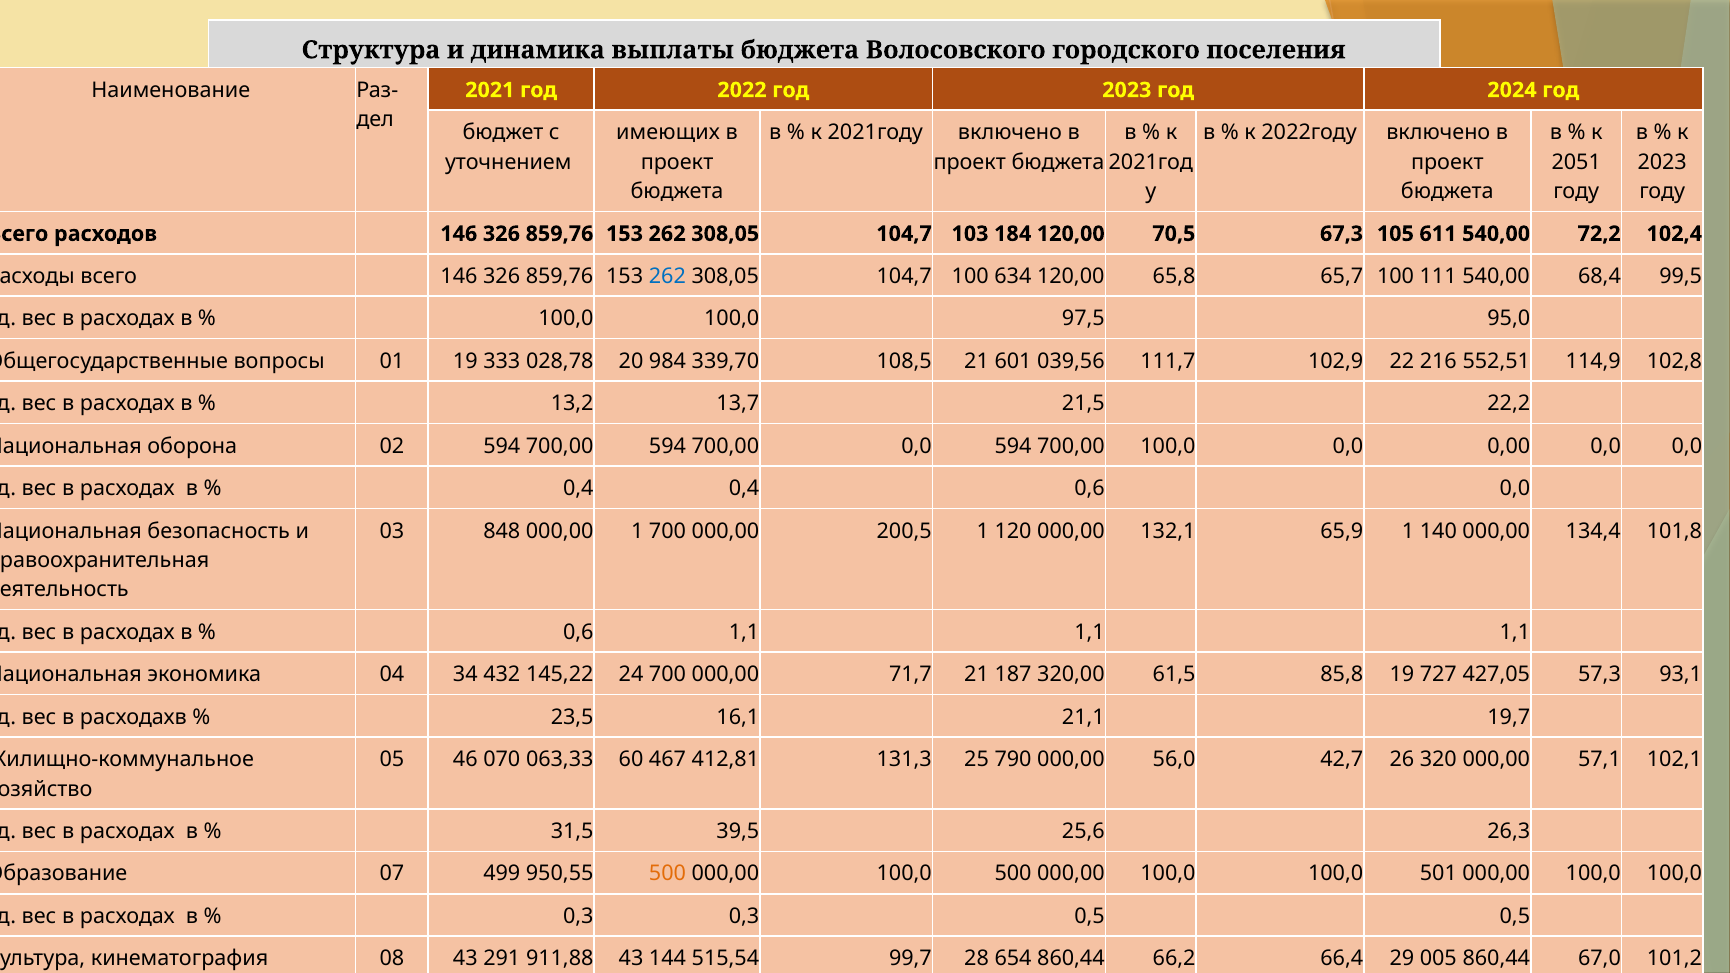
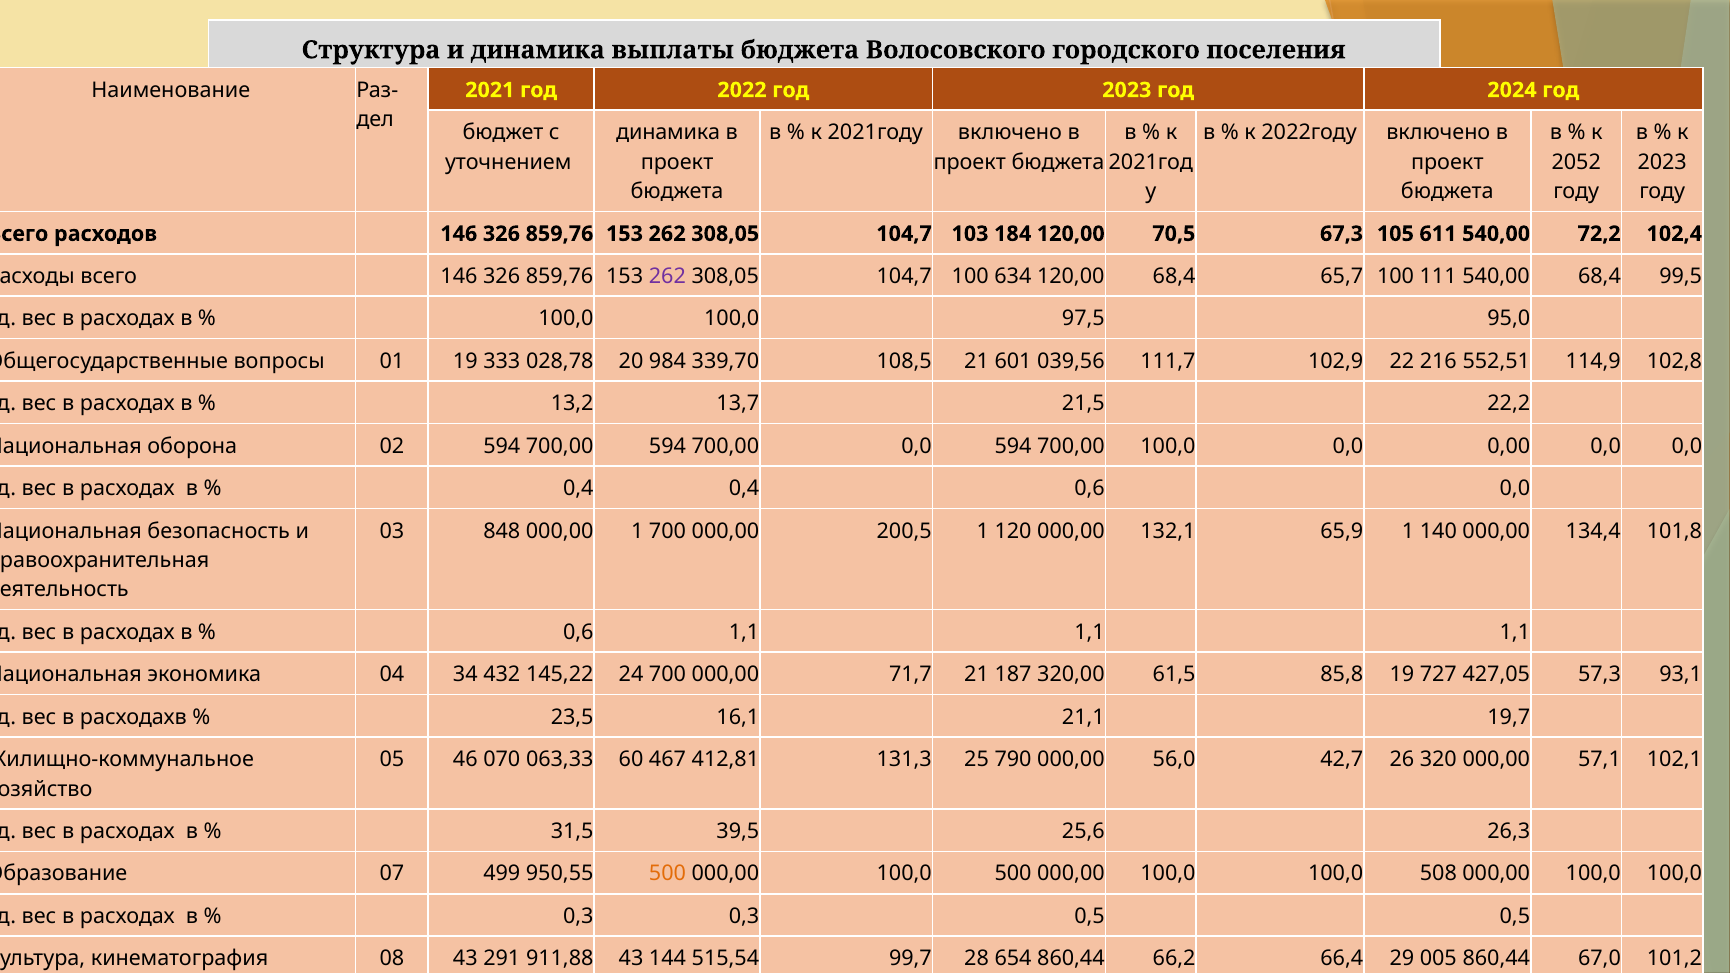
имеющих at (668, 133): имеющих -> динамика
2051: 2051 -> 2052
262 at (667, 276) colour: blue -> purple
120,00 65,8: 65,8 -> 68,4
501: 501 -> 508
